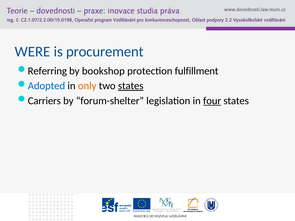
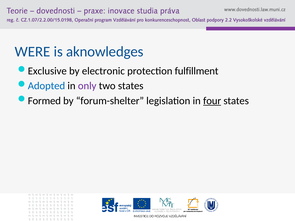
procurement: procurement -> aknowledges
Referring: Referring -> Exclusive
bookshop: bookshop -> electronic
only colour: orange -> purple
states at (131, 86) underline: present -> none
Carriers: Carriers -> Formed
